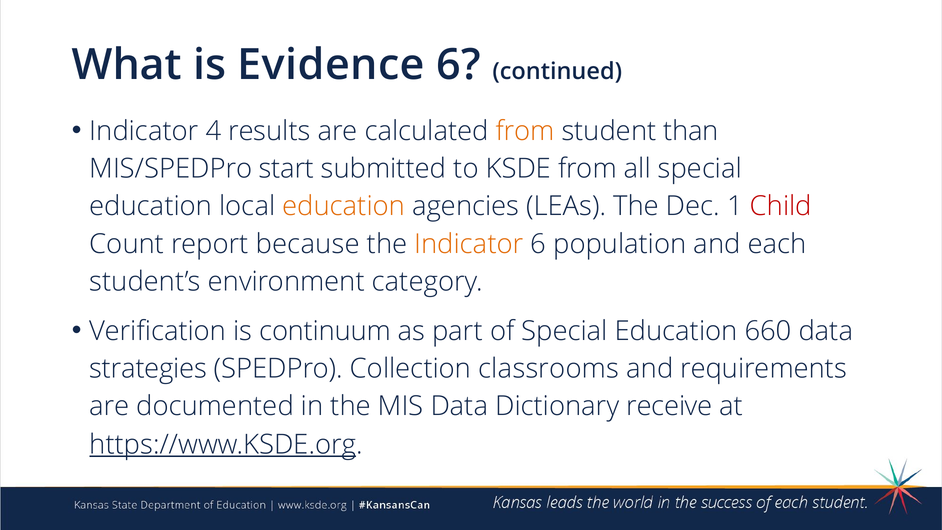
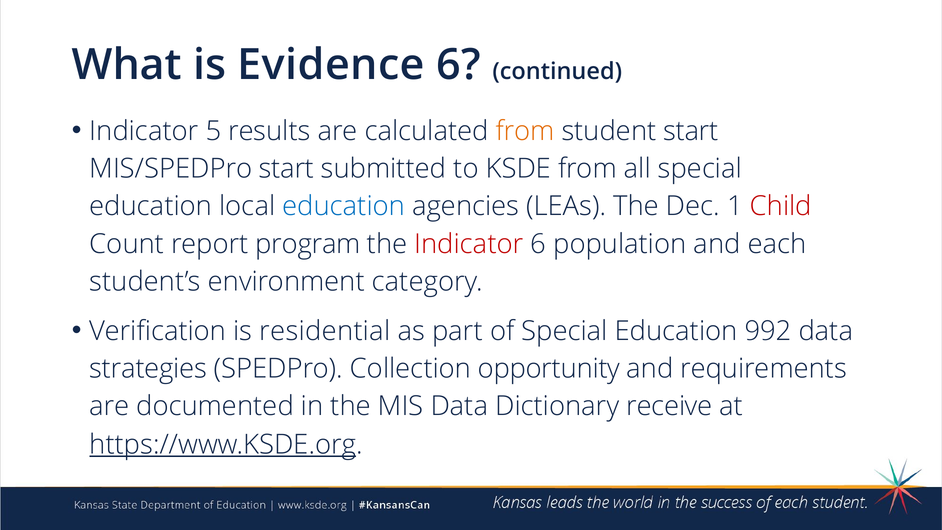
4: 4 -> 5
student than: than -> start
education at (344, 206) colour: orange -> blue
because: because -> program
Indicator at (469, 244) colour: orange -> red
continuum: continuum -> residential
660: 660 -> 992
classrooms: classrooms -> opportunity
